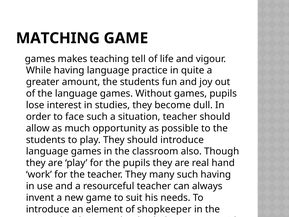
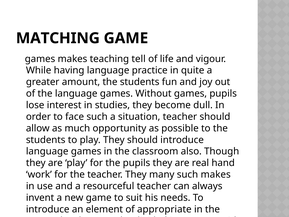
such having: having -> makes
shopkeeper: shopkeeper -> appropriate
